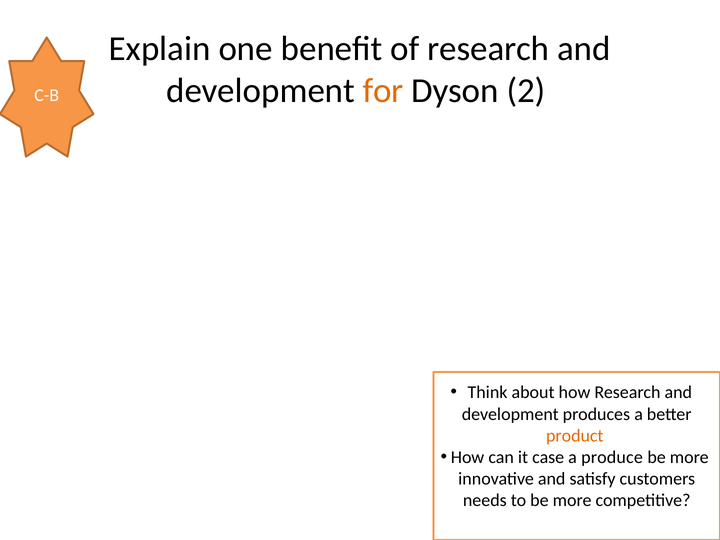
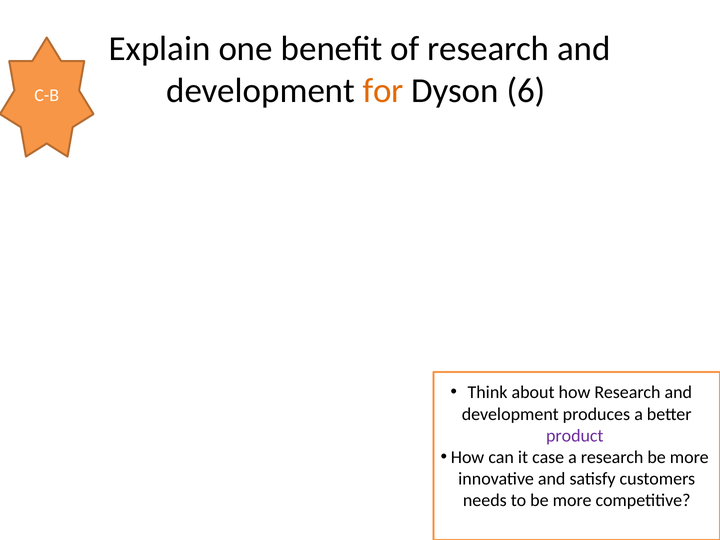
2: 2 -> 6
product colour: orange -> purple
a produce: produce -> research
